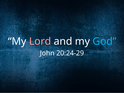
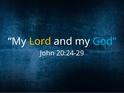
Lord colour: pink -> yellow
